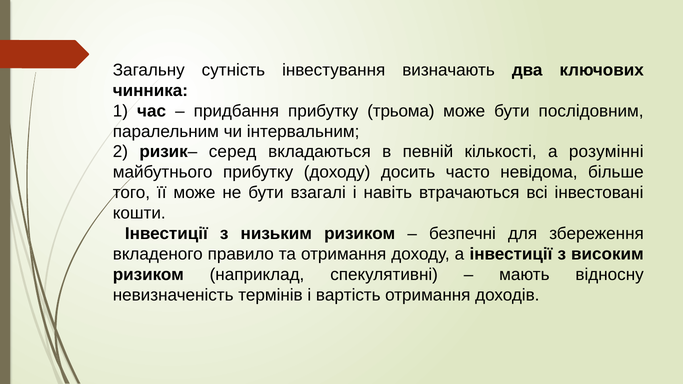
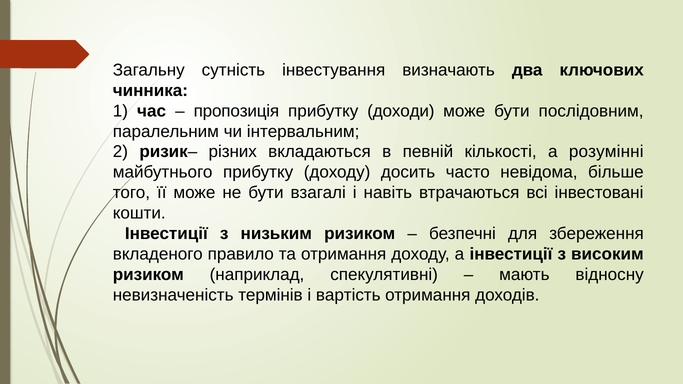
придбання: придбання -> пропозиція
трьома: трьома -> доходи
серед: серед -> різних
